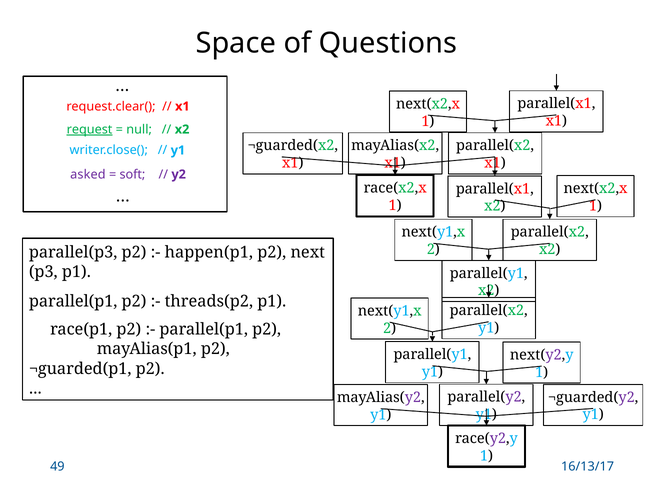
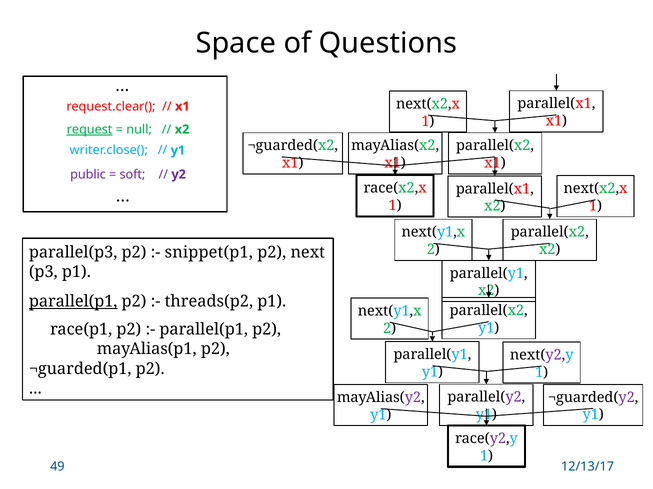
asked: asked -> public
happen(p1: happen(p1 -> snippet(p1
parallel(p1 at (73, 302) underline: none -> present
16/13/17: 16/13/17 -> 12/13/17
